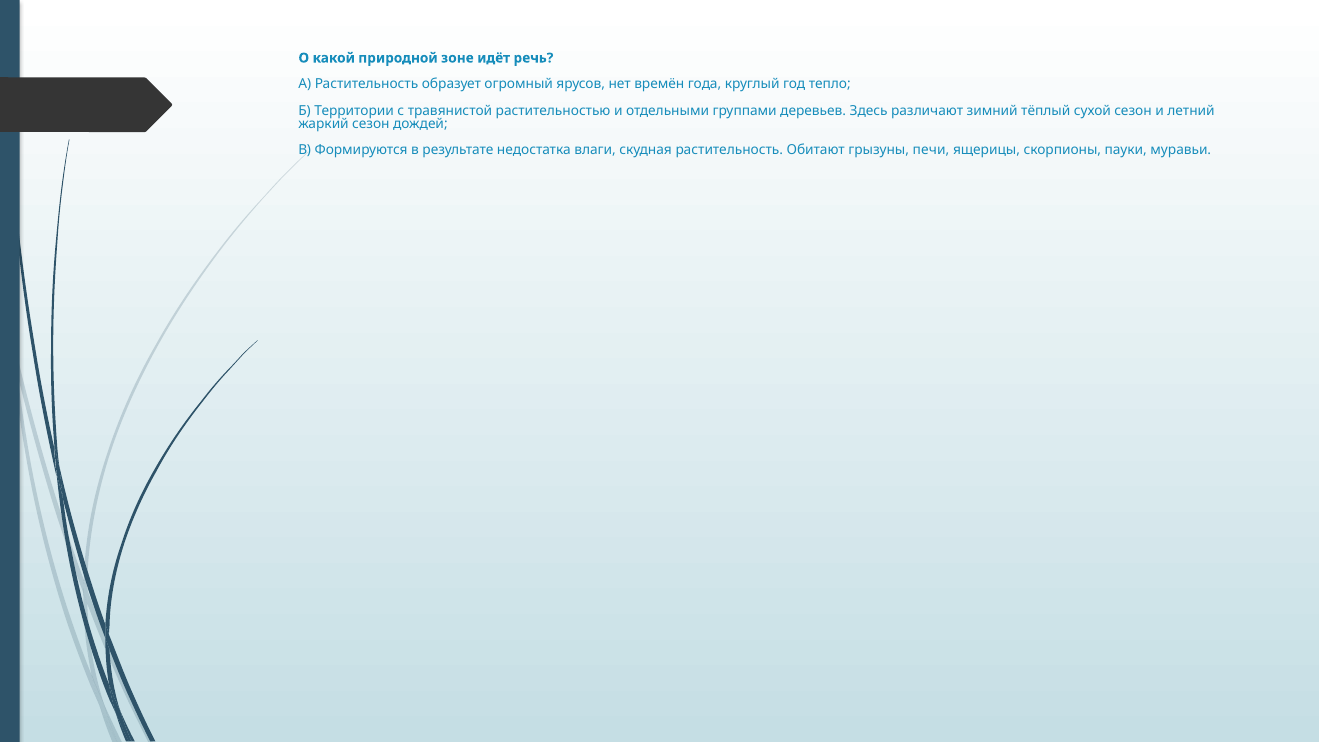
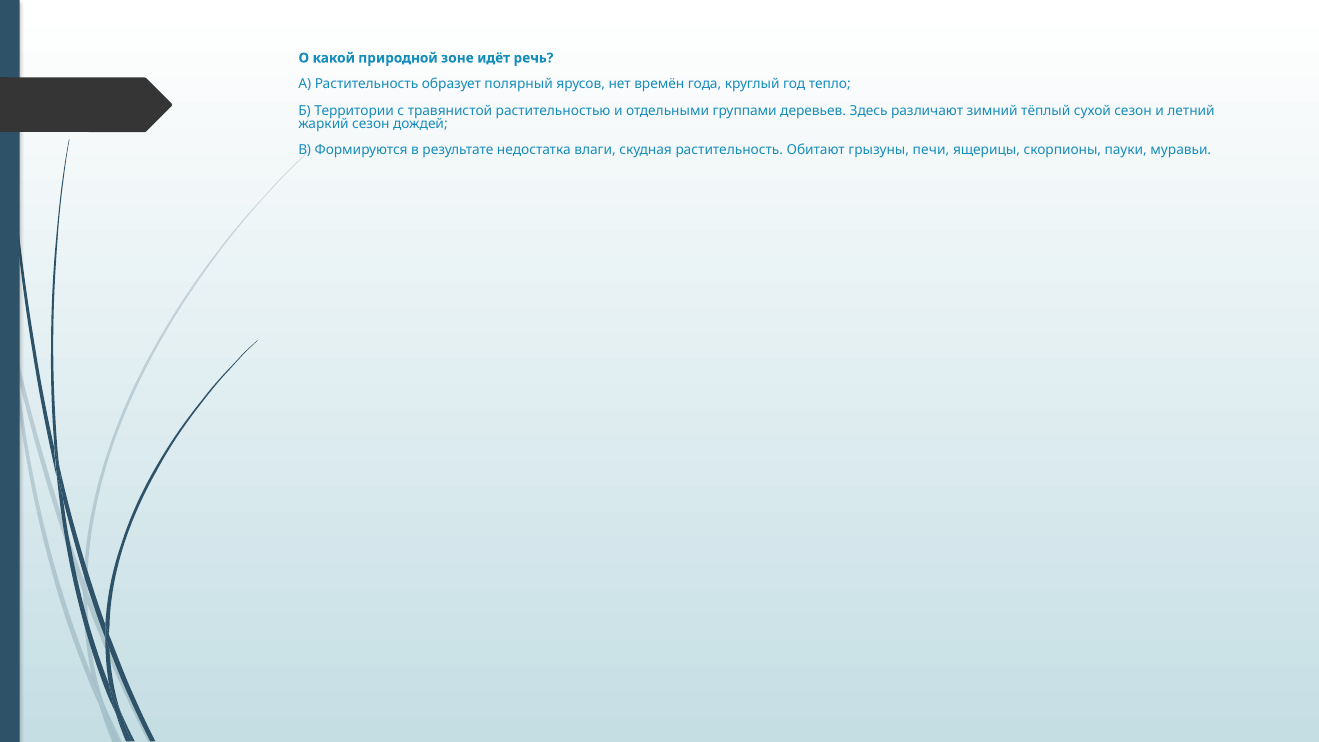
огромный: огромный -> полярный
